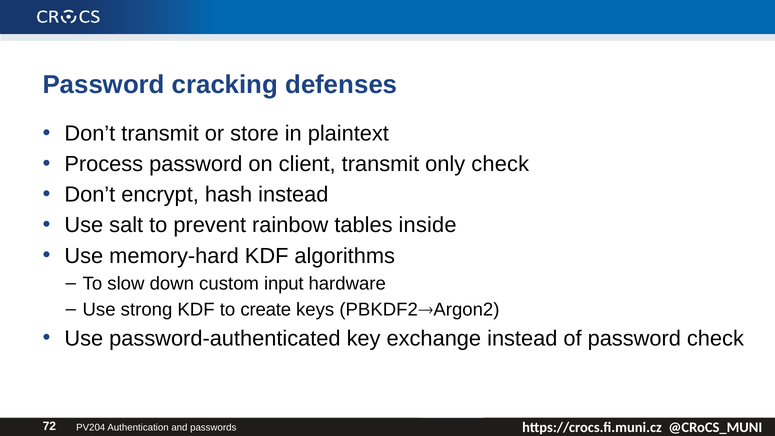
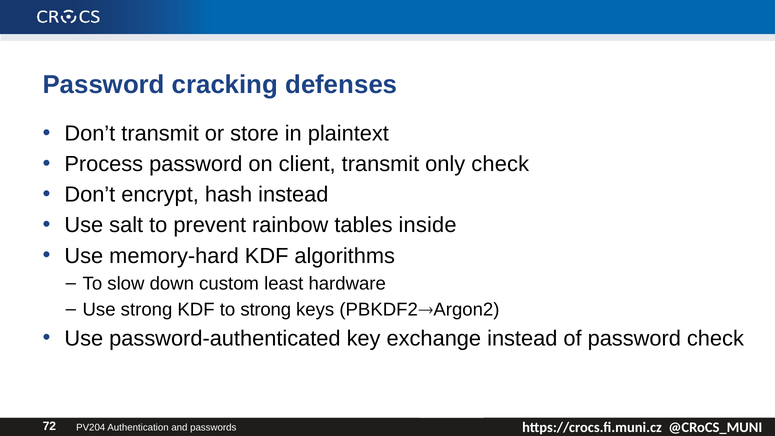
input: input -> least
to create: create -> strong
